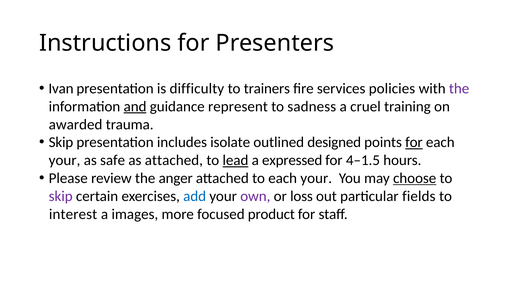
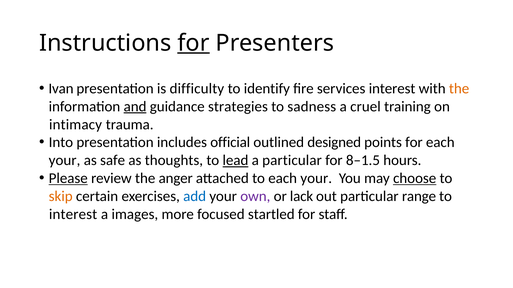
for at (193, 43) underline: none -> present
trainers: trainers -> identify
services policies: policies -> interest
the at (459, 89) colour: purple -> orange
represent: represent -> strategies
awarded: awarded -> intimacy
Skip at (61, 143): Skip -> Into
isolate: isolate -> official
for at (414, 143) underline: present -> none
as attached: attached -> thoughts
a expressed: expressed -> particular
4–1.5: 4–1.5 -> 8–1.5
Please underline: none -> present
skip at (61, 197) colour: purple -> orange
loss: loss -> lack
fields: fields -> range
product: product -> startled
